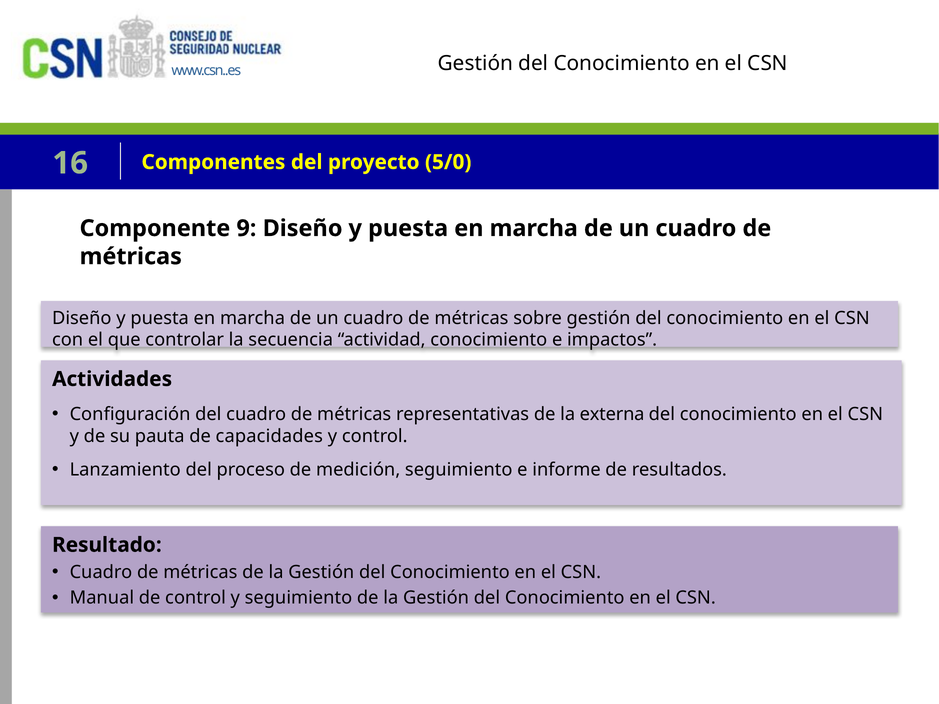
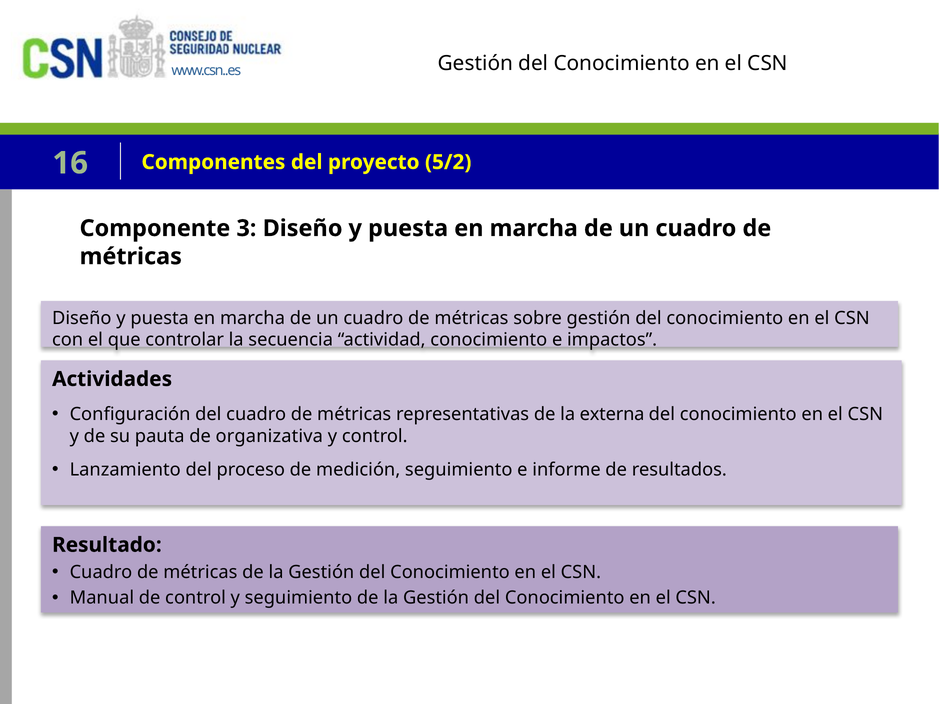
5/0: 5/0 -> 5/2
9: 9 -> 3
capacidades: capacidades -> organizativa
